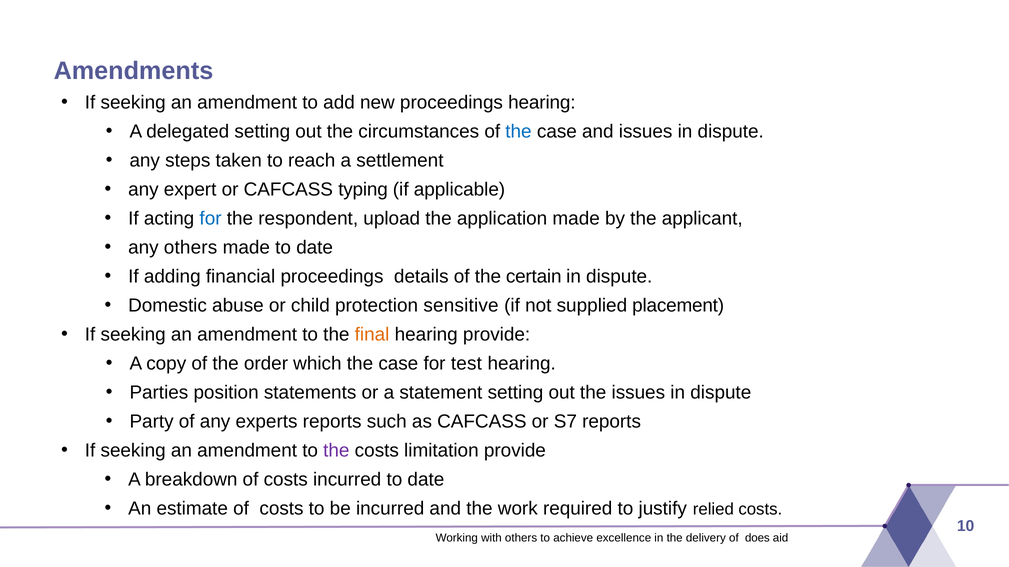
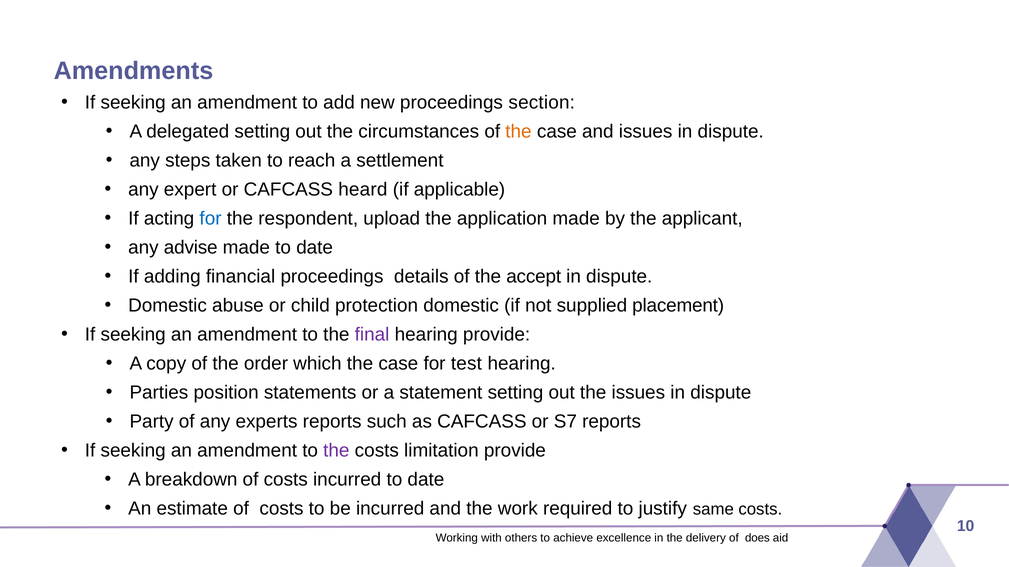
proceedings hearing: hearing -> section
the at (518, 132) colour: blue -> orange
typing: typing -> heard
any others: others -> advise
certain: certain -> accept
protection sensitive: sensitive -> domestic
final colour: orange -> purple
relied: relied -> same
